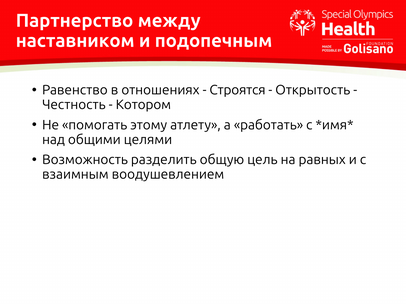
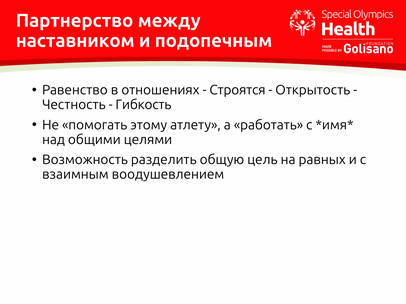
Котором: Котором -> Гибкость
